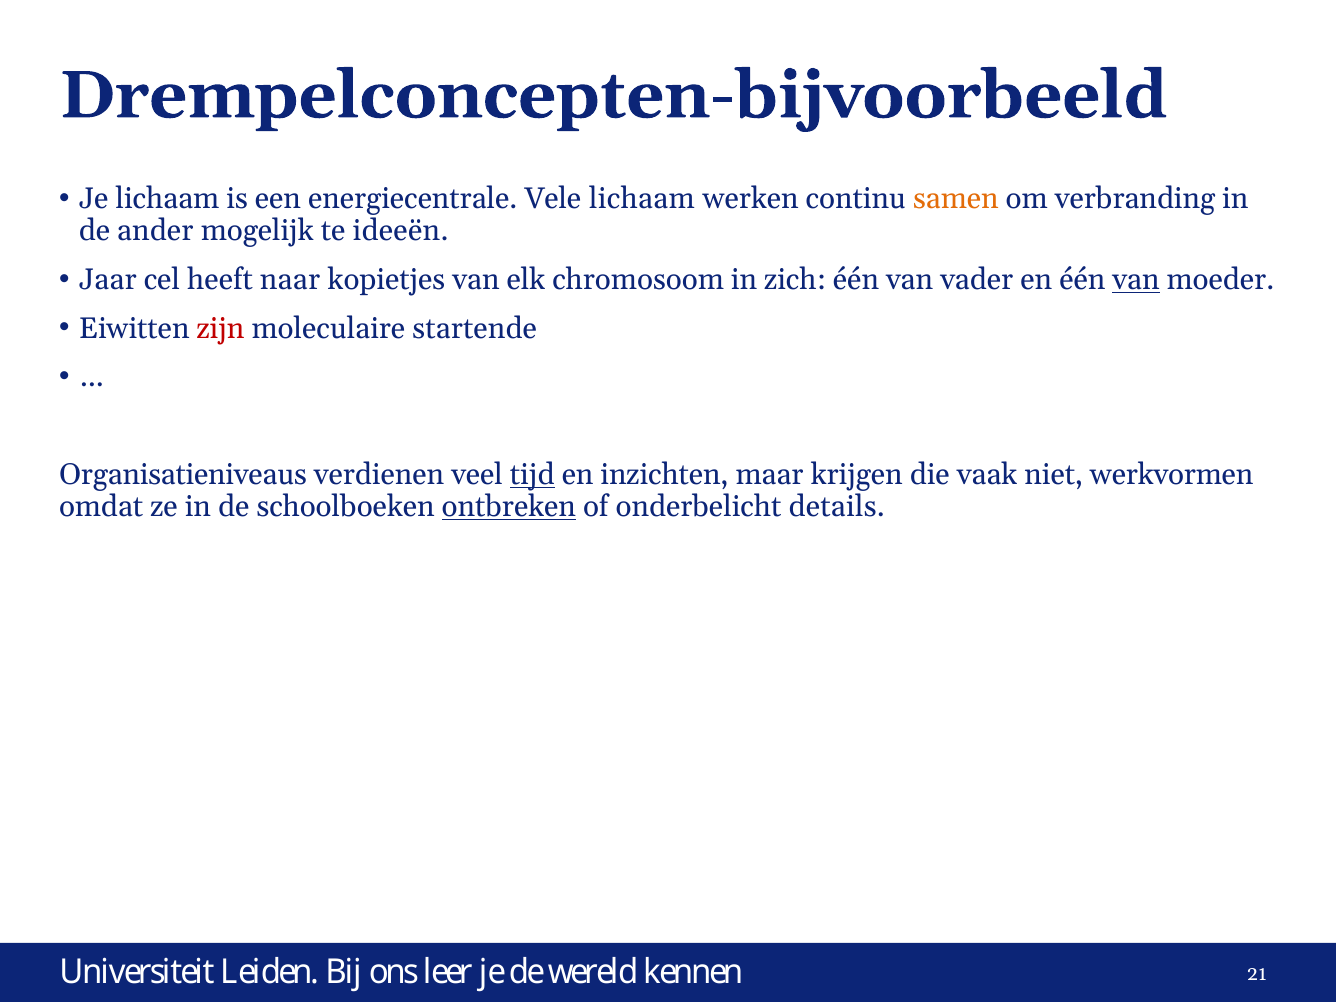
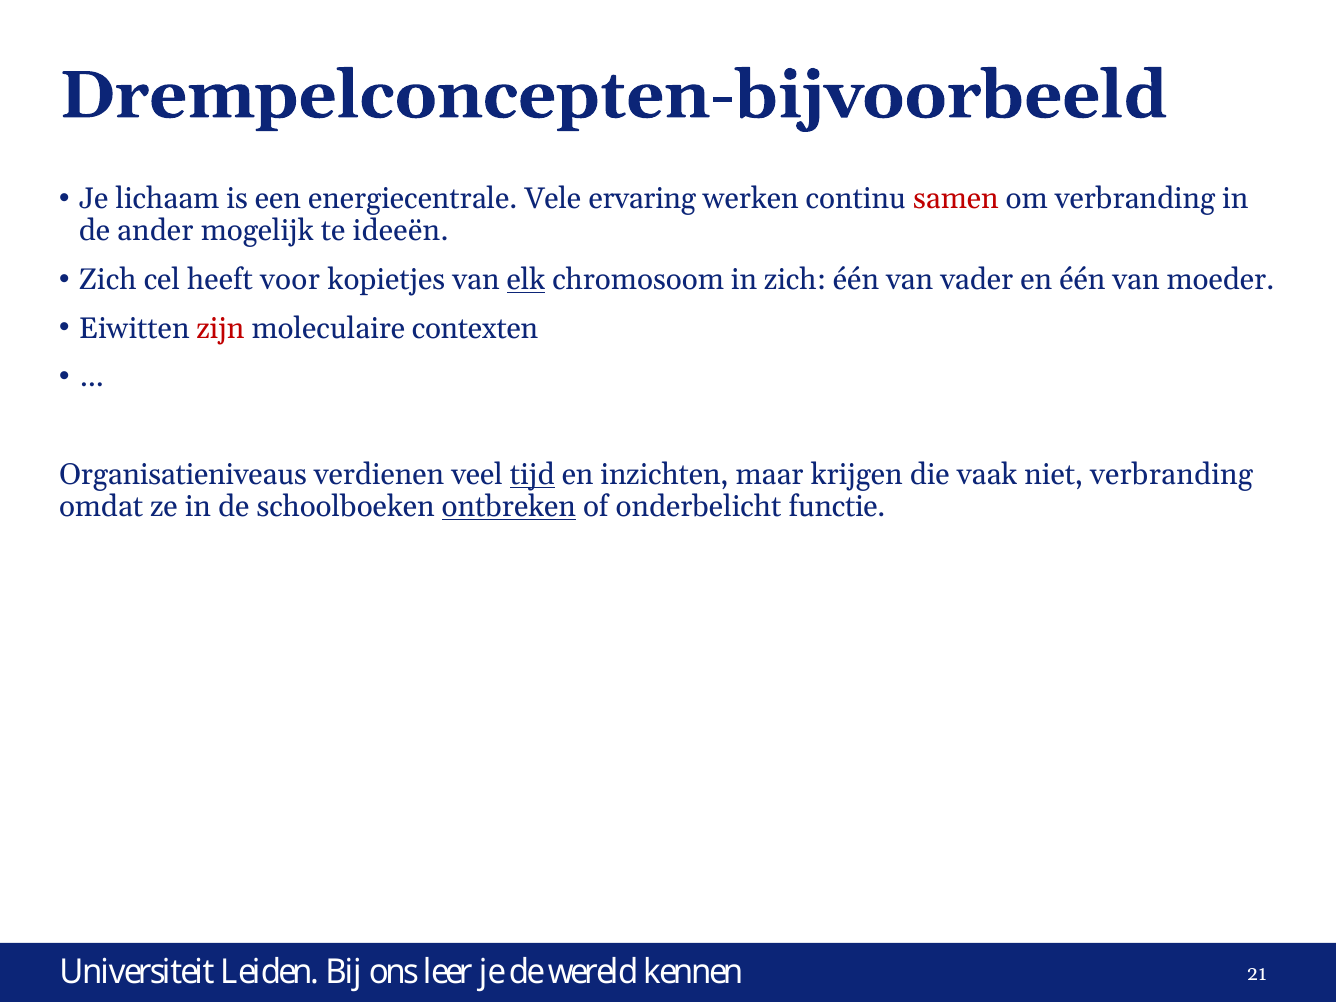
Vele lichaam: lichaam -> ervaring
samen colour: orange -> red
Jaar at (108, 280): Jaar -> Zich
naar: naar -> voor
elk underline: none -> present
van at (1136, 280) underline: present -> none
startende: startende -> contexten
niet werkvormen: werkvormen -> verbranding
details: details -> functie
